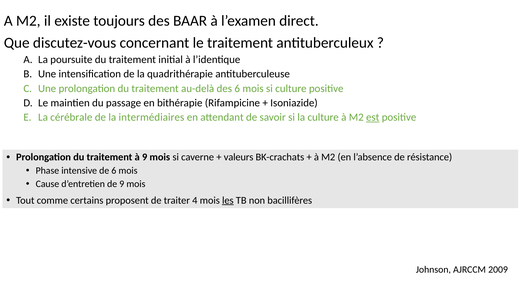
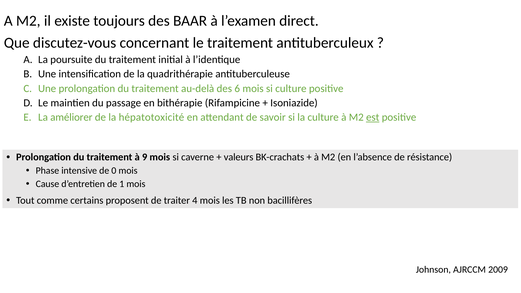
cérébrale: cérébrale -> améliorer
intermédiaires: intermédiaires -> hépatotoxicité
de 6: 6 -> 0
de 9: 9 -> 1
les underline: present -> none
